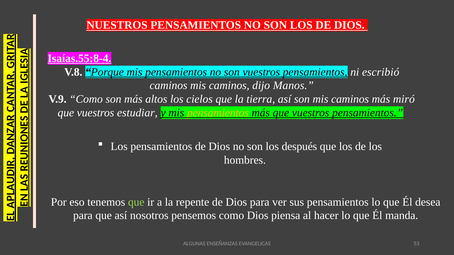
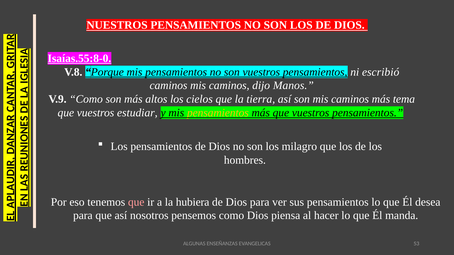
Isaías.55:8-4: Isaías.55:8-4 -> Isaías.55:8-0
miró: miró -> tema
después: después -> milagro
que at (136, 202) colour: light green -> pink
repente: repente -> hubiera
